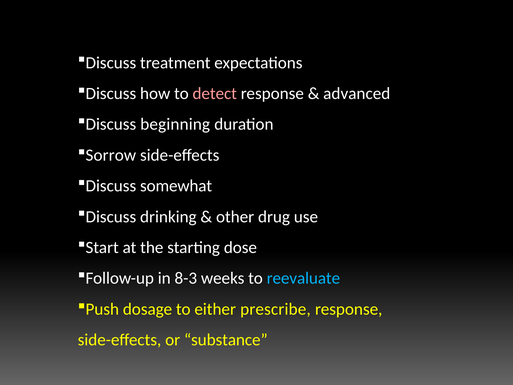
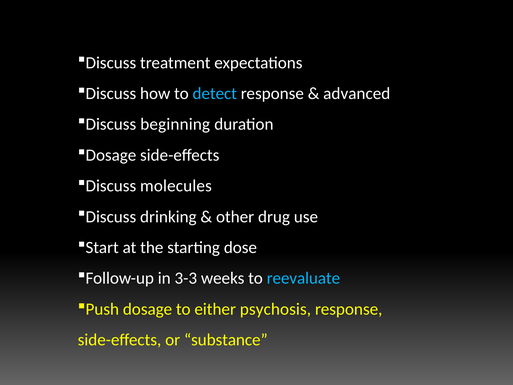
detect colour: pink -> light blue
Sorrow at (111, 155): Sorrow -> Dosage
somewhat: somewhat -> molecules
8-3: 8-3 -> 3-3
prescribe: prescribe -> psychosis
